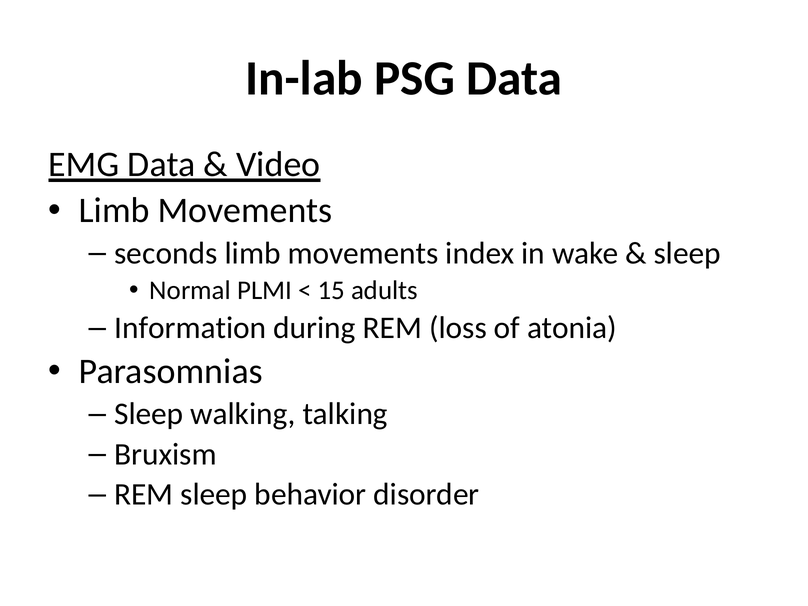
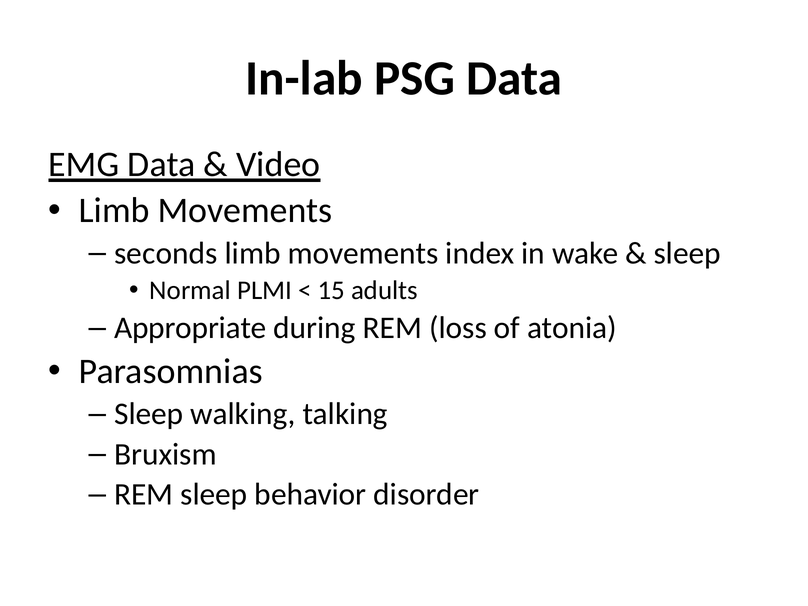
Information: Information -> Appropriate
